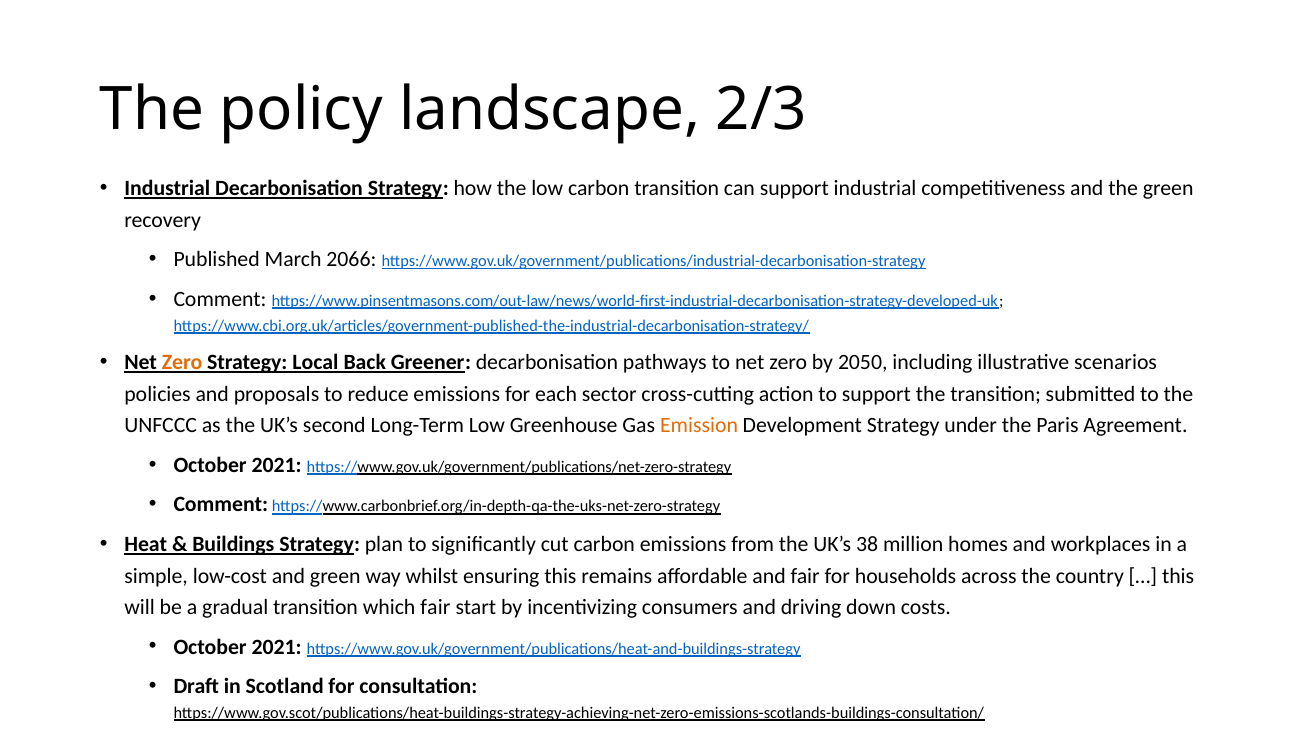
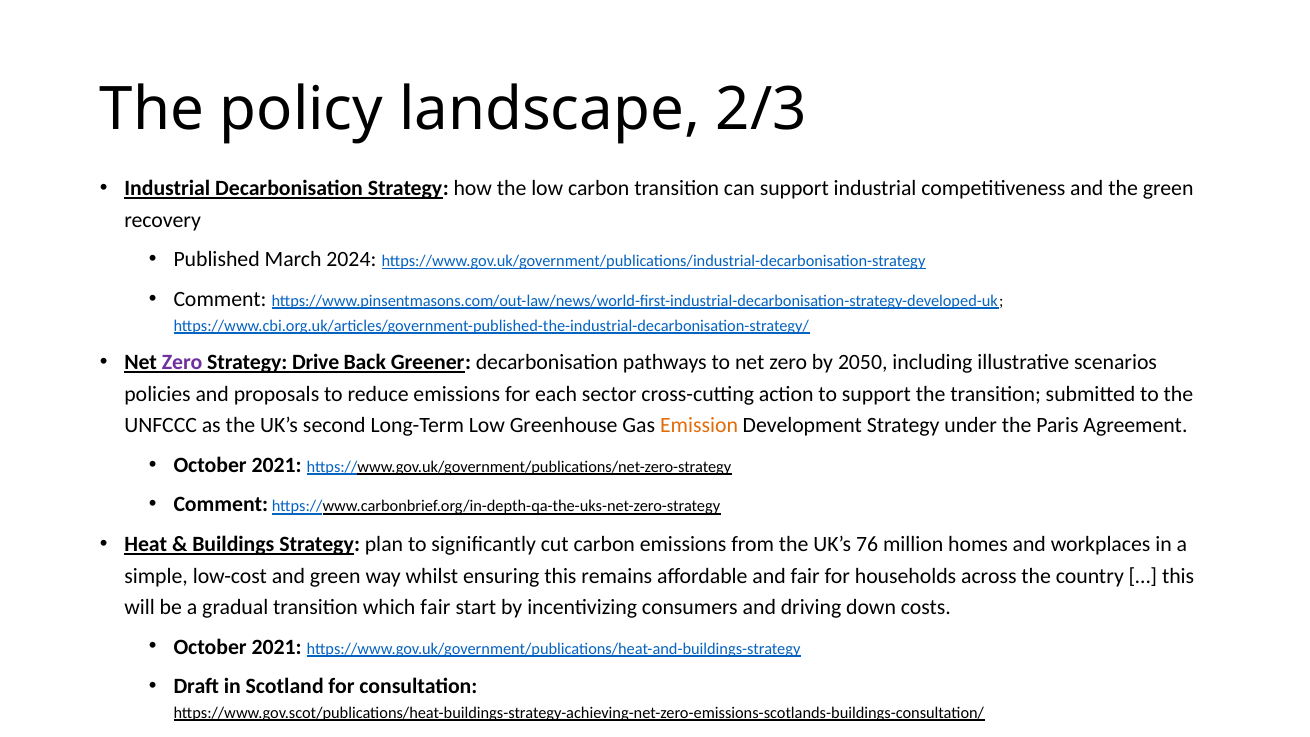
2066: 2066 -> 2024
Zero at (182, 363) colour: orange -> purple
Local: Local -> Drive
38: 38 -> 76
